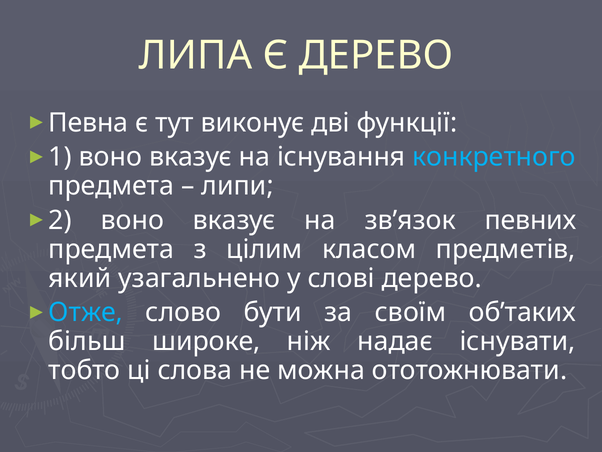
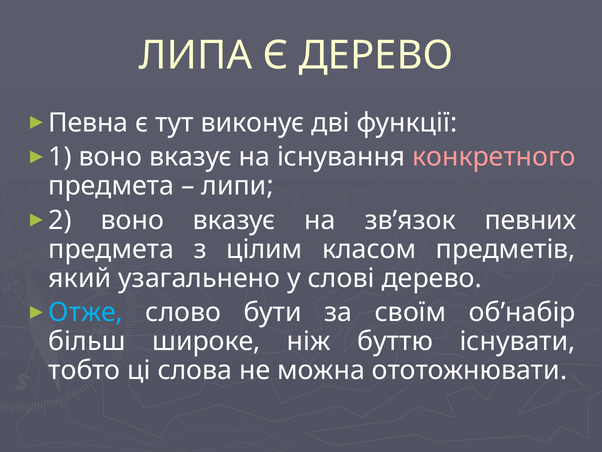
конкретного colour: light blue -> pink
об’таких: об’таких -> об’набір
надає: надає -> буттю
